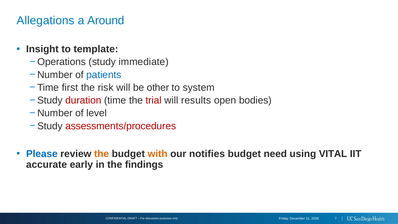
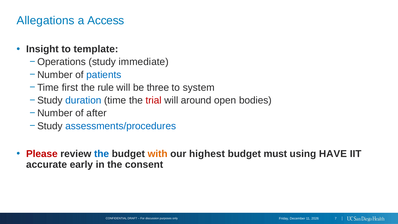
Around: Around -> Access
risk: risk -> rule
other: other -> three
duration colour: red -> blue
results: results -> around
level: level -> after
assessments/procedures colour: red -> blue
Please colour: blue -> red
the at (102, 154) colour: orange -> blue
notifies: notifies -> highest
need: need -> must
VITAL: VITAL -> HAVE
findings: findings -> consent
